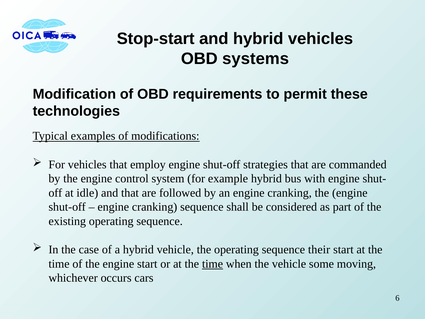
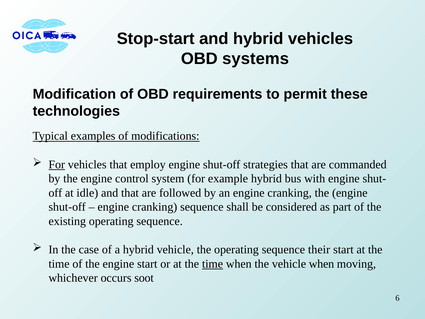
For at (57, 164) underline: none -> present
vehicle some: some -> when
cars: cars -> soot
